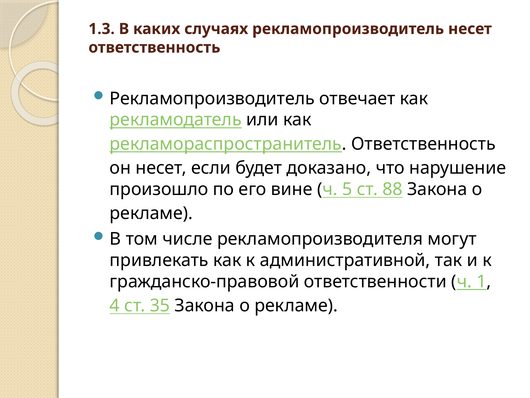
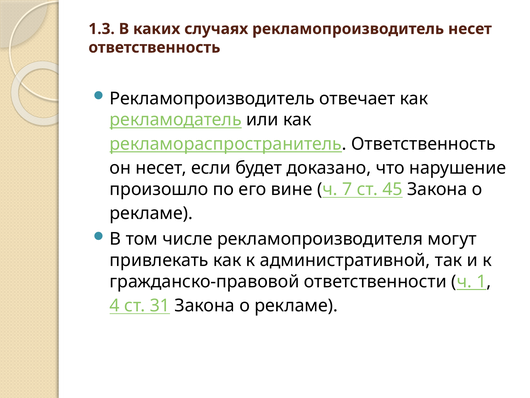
5: 5 -> 7
88: 88 -> 45
35: 35 -> 31
